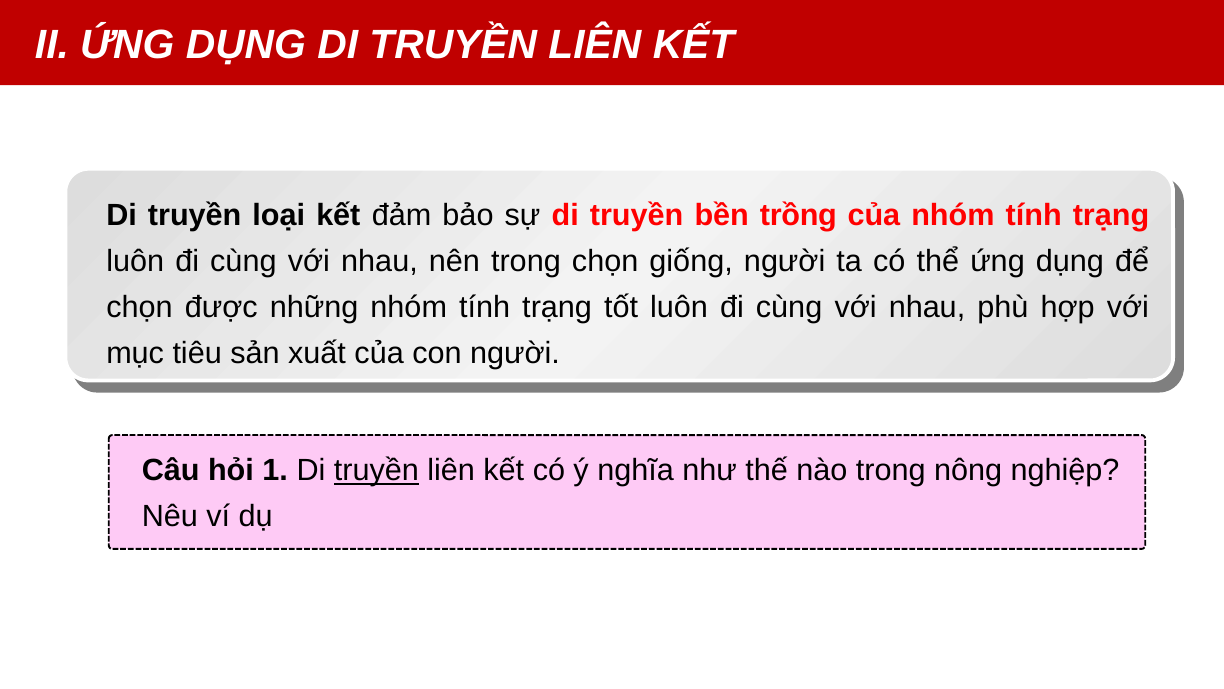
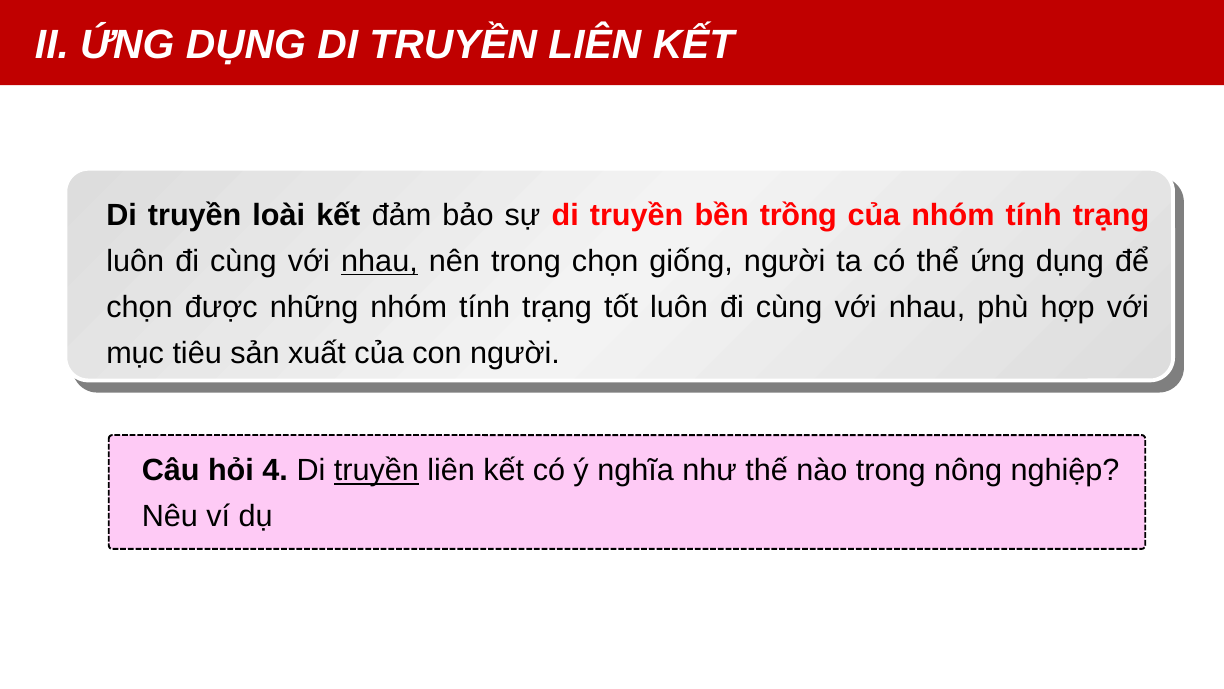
loại: loại -> loài
nhau at (379, 261) underline: none -> present
1: 1 -> 4
